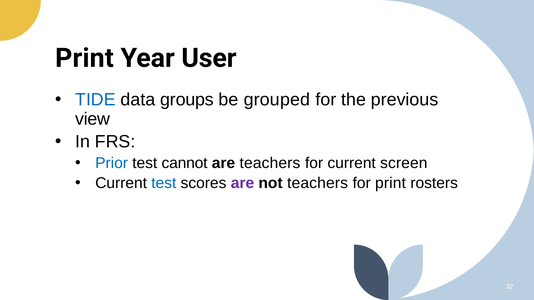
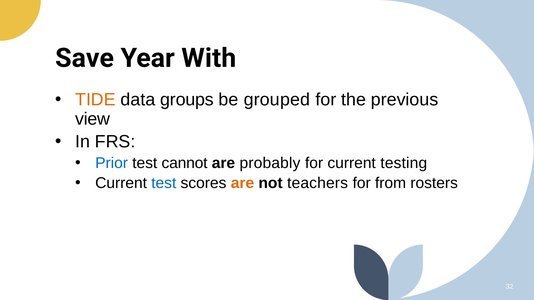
Print at (84, 58): Print -> Save
User: User -> With
TIDE colour: blue -> orange
are teachers: teachers -> probably
screen: screen -> testing
are at (242, 183) colour: purple -> orange
for print: print -> from
